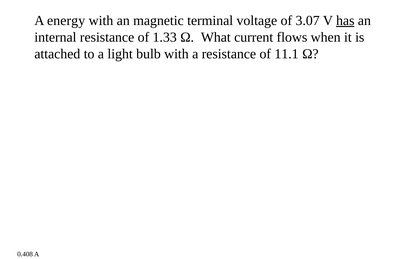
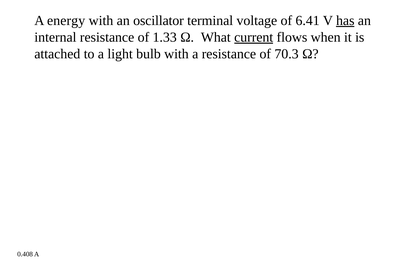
magnetic: magnetic -> oscillator
3.07: 3.07 -> 6.41
current underline: none -> present
11.1: 11.1 -> 70.3
